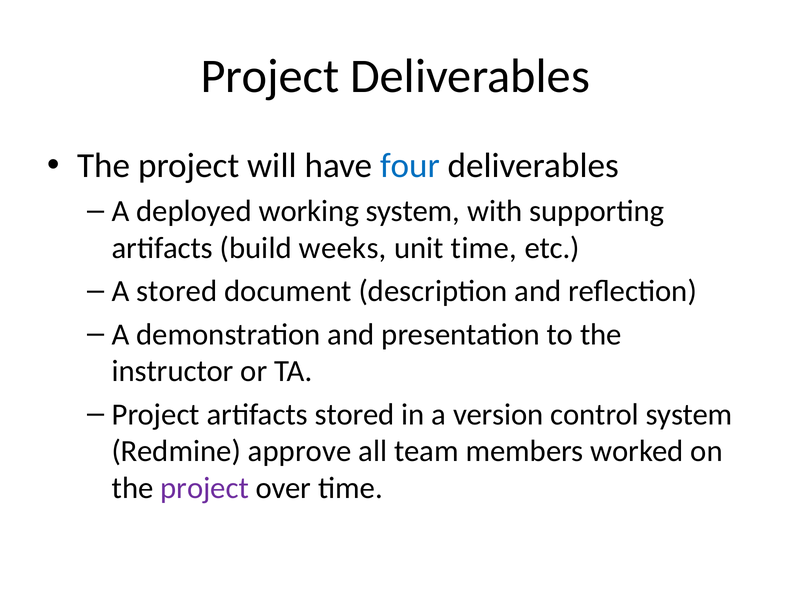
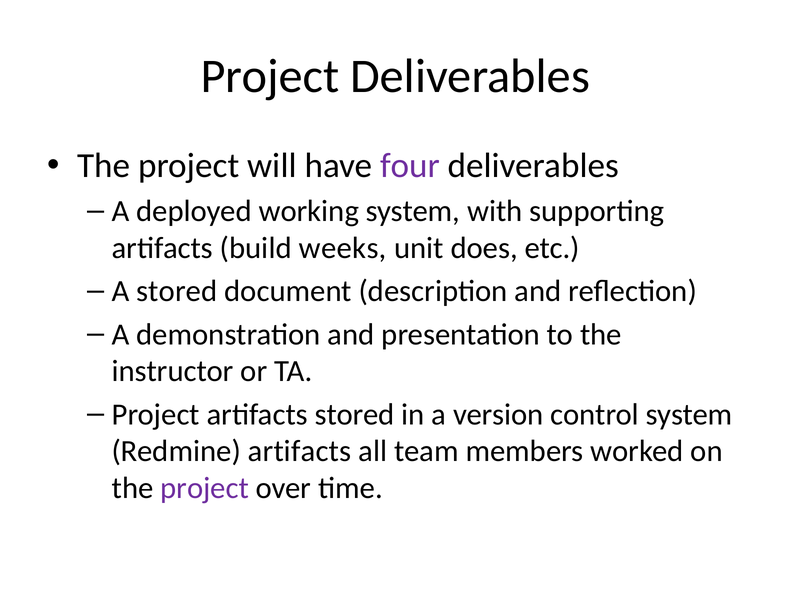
four colour: blue -> purple
unit time: time -> does
Redmine approve: approve -> artifacts
